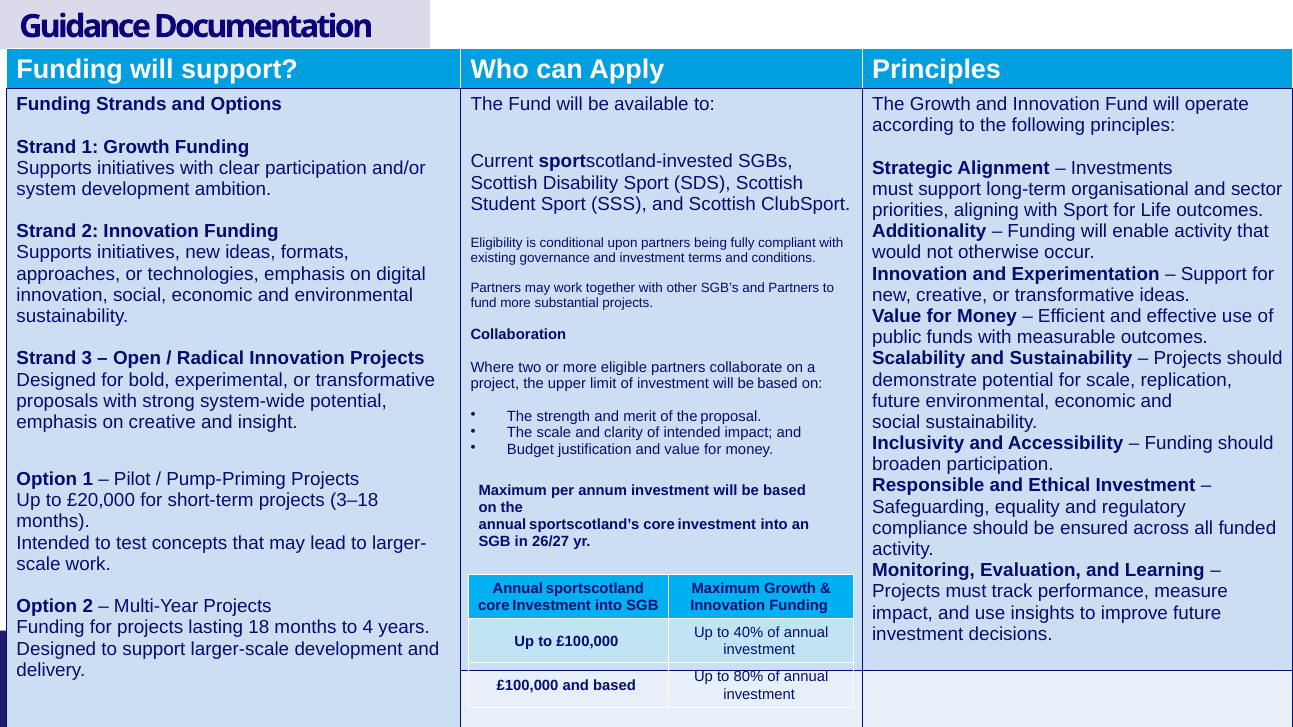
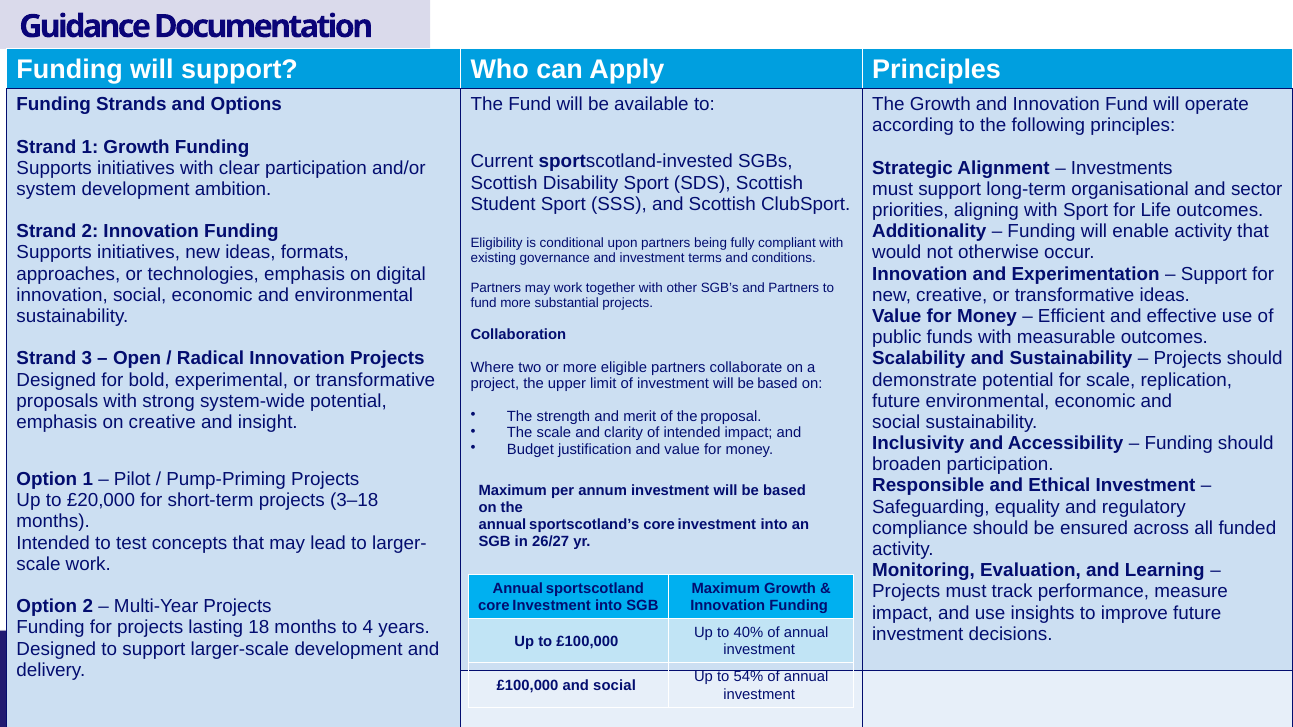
80%: 80% -> 54%
£100,000 and based: based -> social
